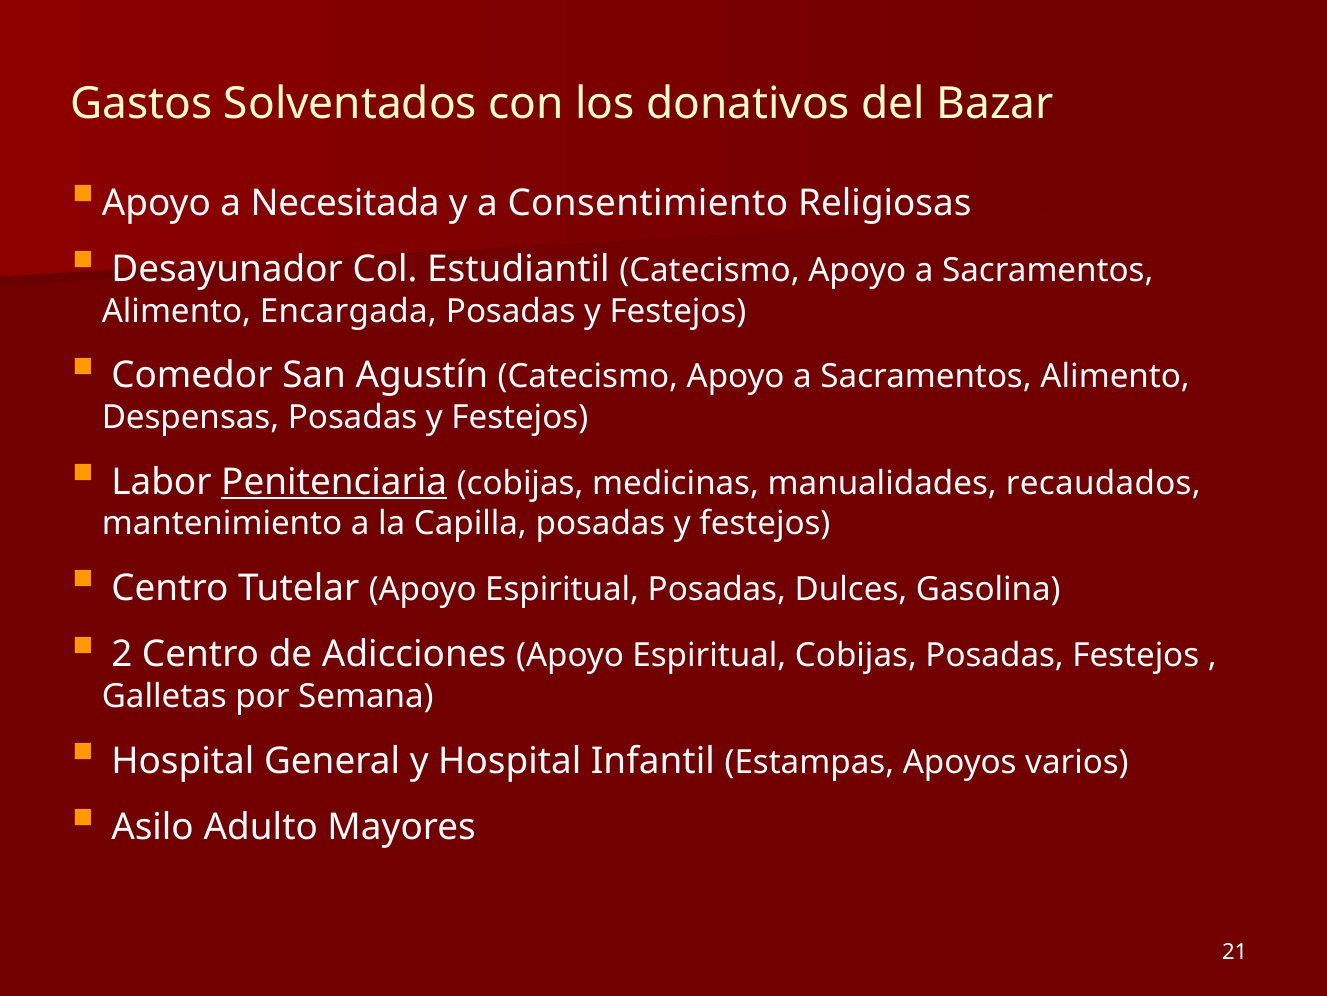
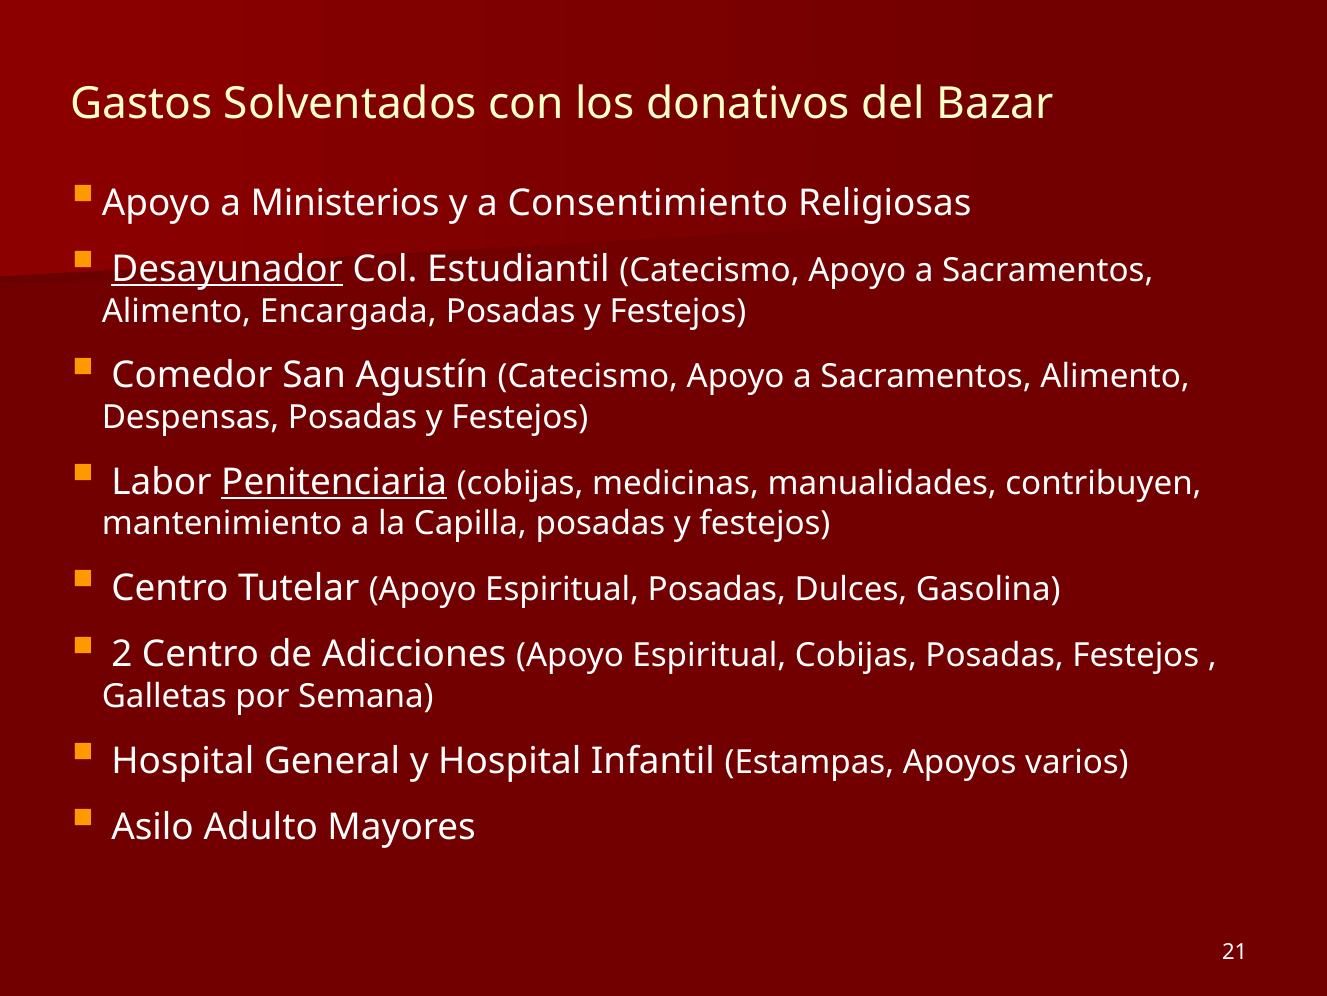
Necesitada: Necesitada -> Ministerios
Desayunador underline: none -> present
recaudados: recaudados -> contribuyen
